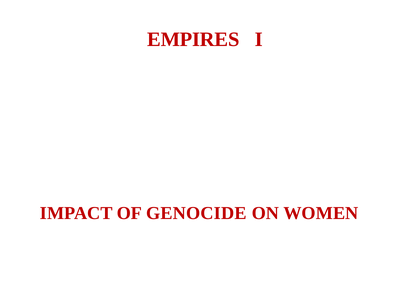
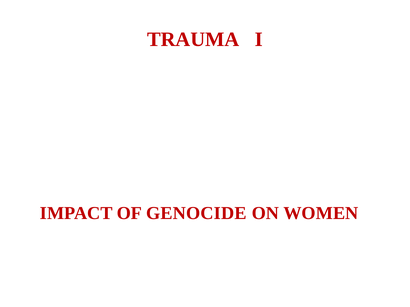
EMPIRES: EMPIRES -> TRAUMA
